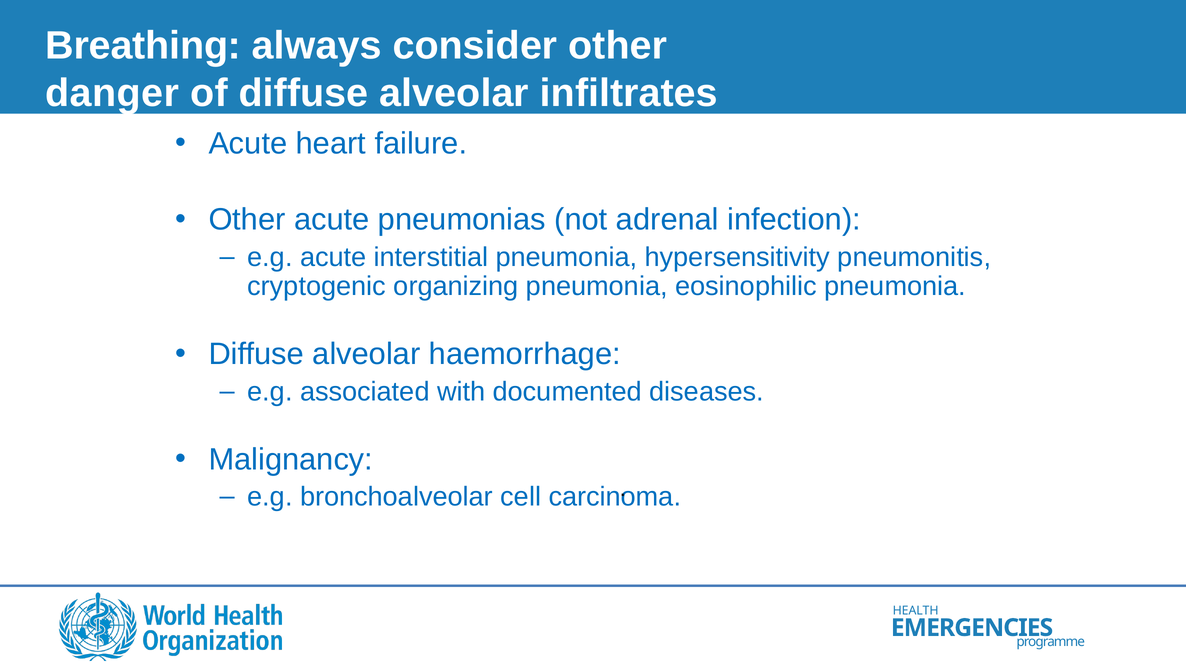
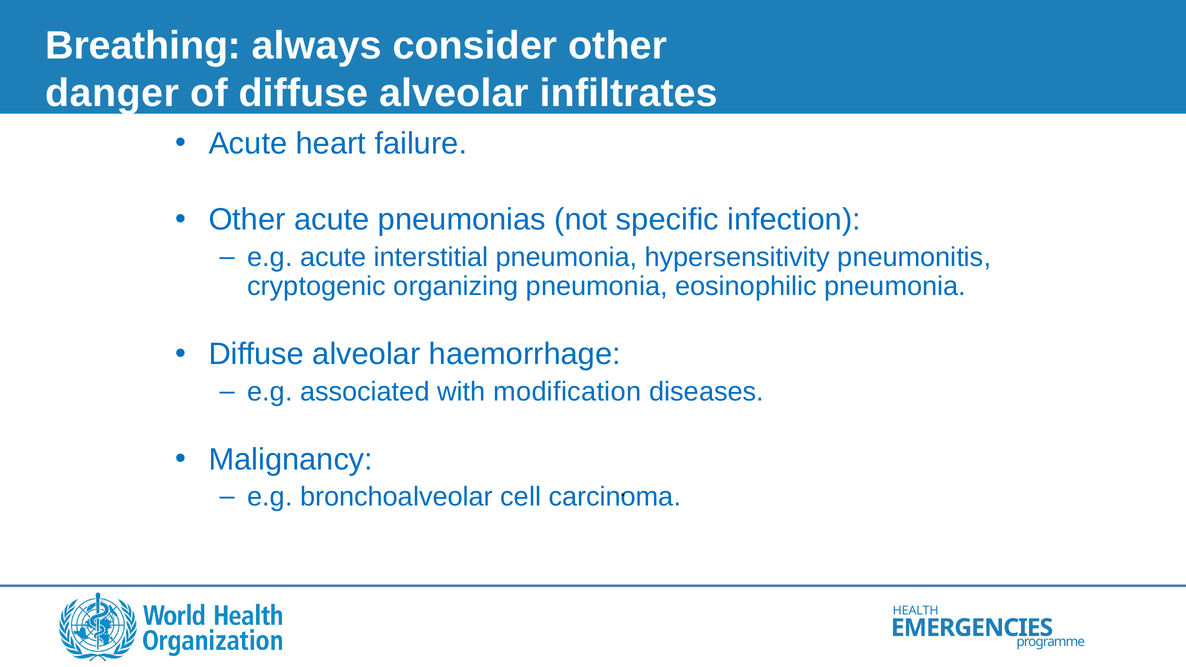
adrenal: adrenal -> specific
documented: documented -> modification
